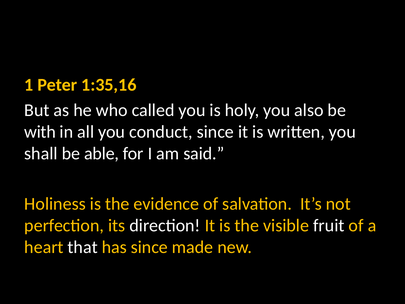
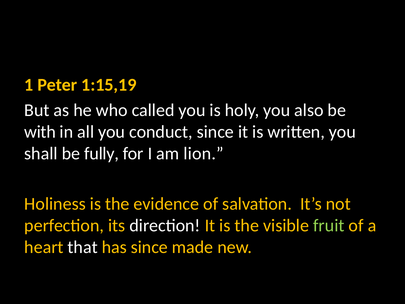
1:35,16: 1:35,16 -> 1:15,19
able: able -> fully
said: said -> lion
fruit colour: white -> light green
